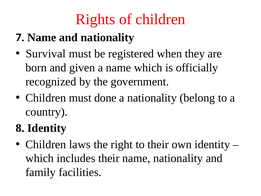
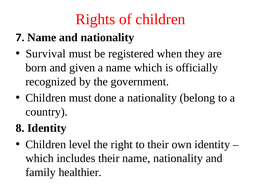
laws: laws -> level
facilities: facilities -> healthier
